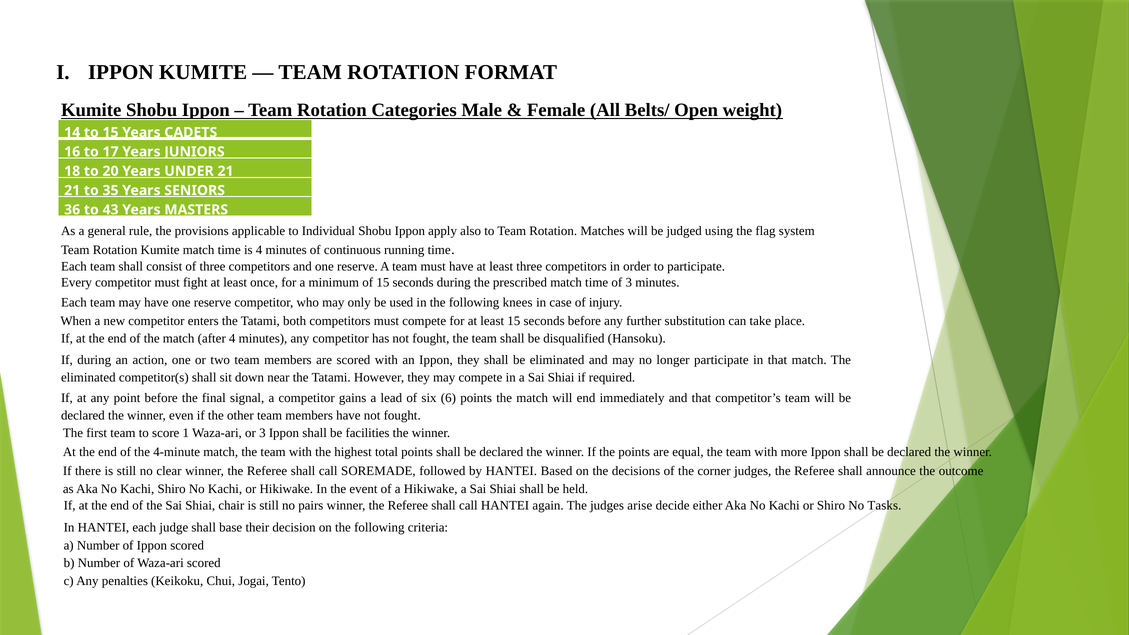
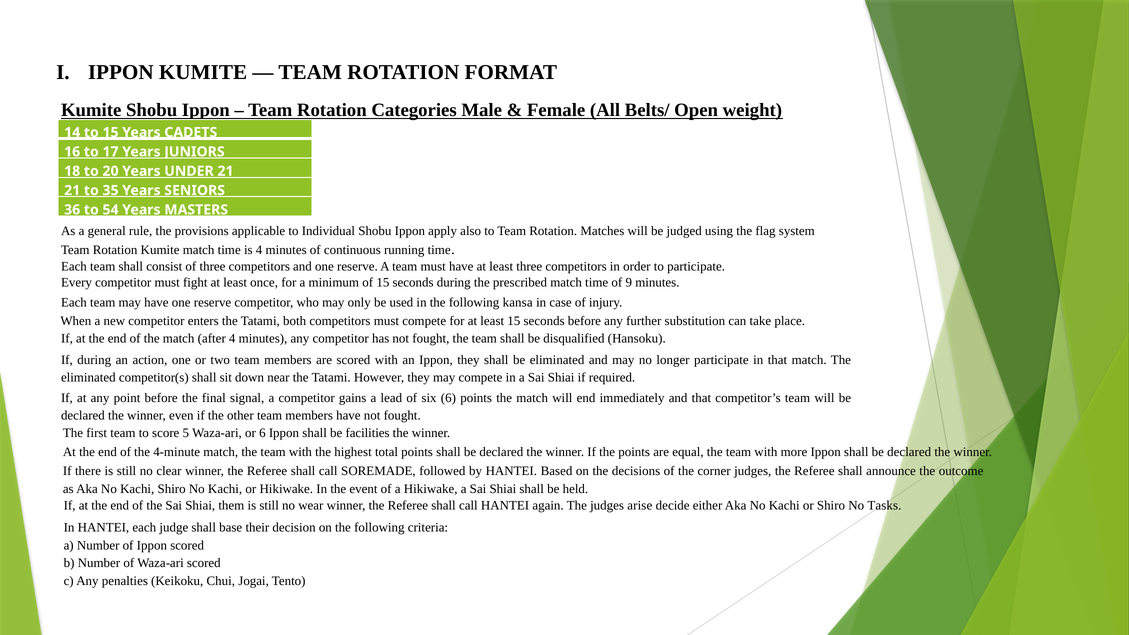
43: 43 -> 54
of 3: 3 -> 9
knees: knees -> kansa
1: 1 -> 5
or 3: 3 -> 6
chair: chair -> them
pairs: pairs -> wear
